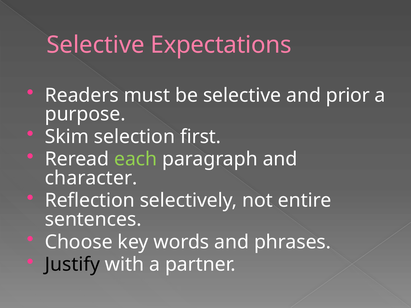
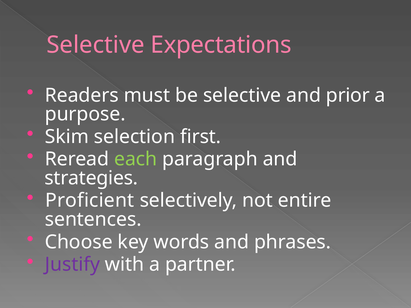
character: character -> strategies
Reflection: Reflection -> Proficient
Justify colour: black -> purple
